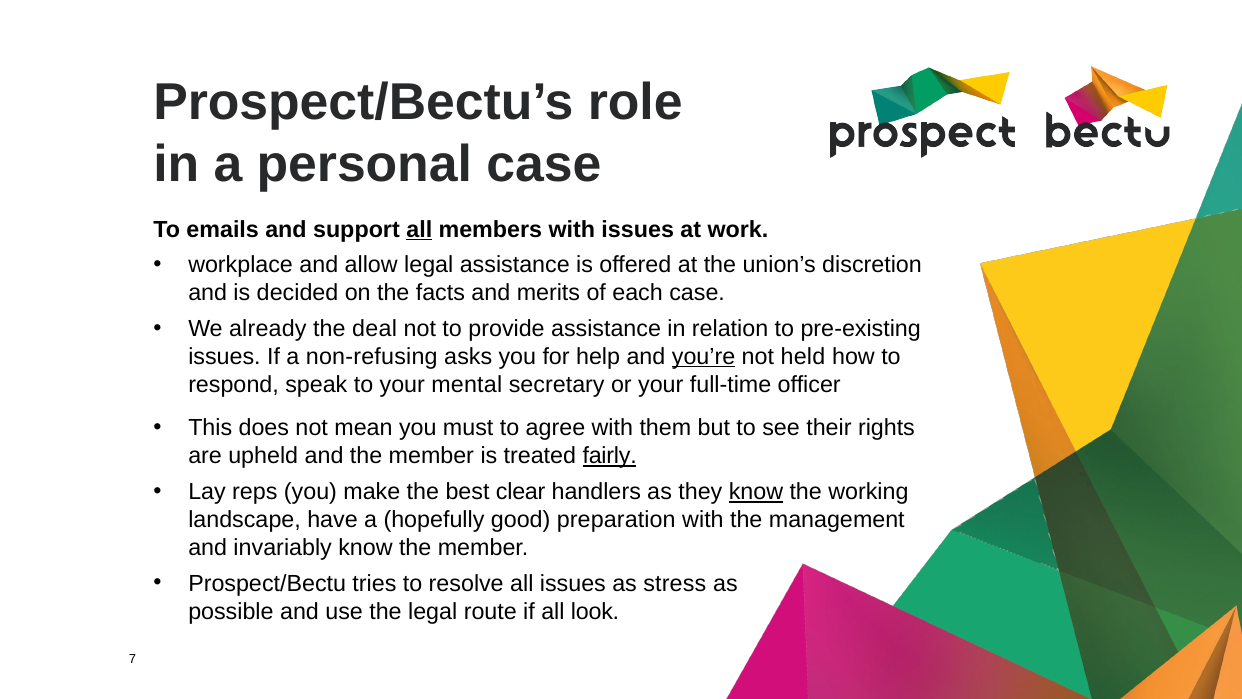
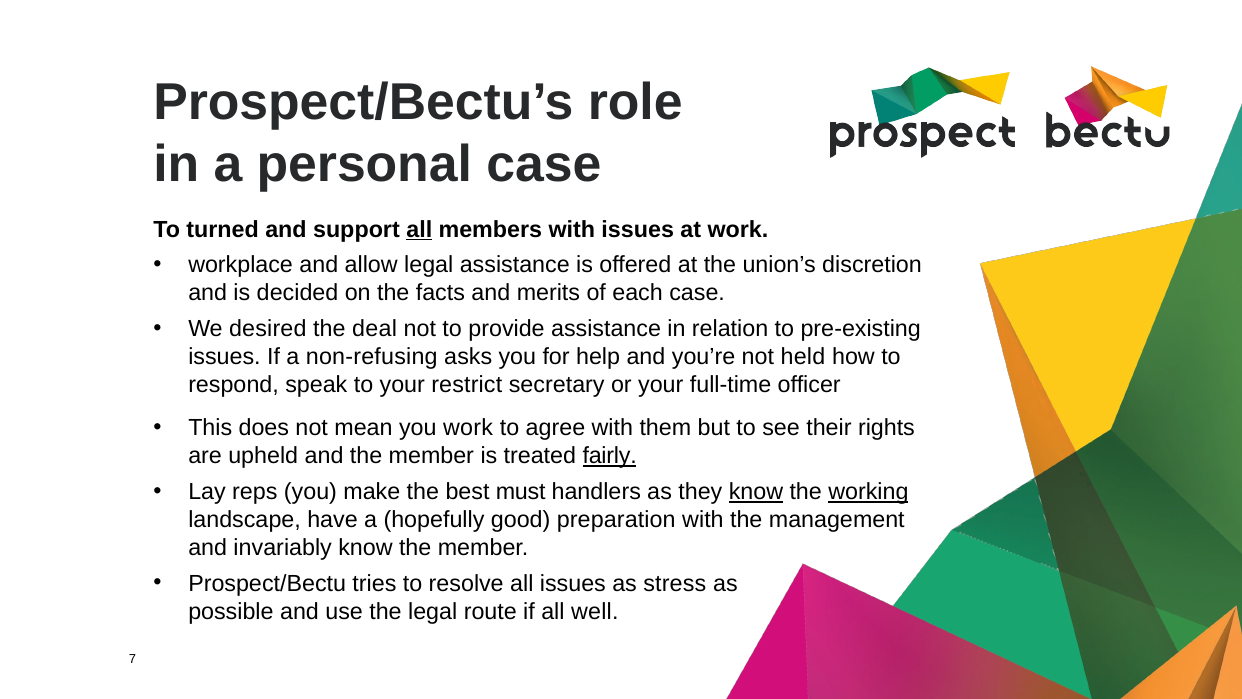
emails: emails -> turned
already: already -> desired
you’re underline: present -> none
mental: mental -> restrict
you must: must -> work
clear: clear -> must
working underline: none -> present
look: look -> well
